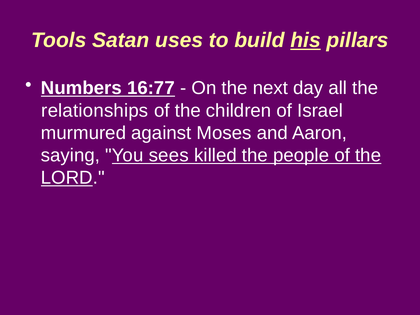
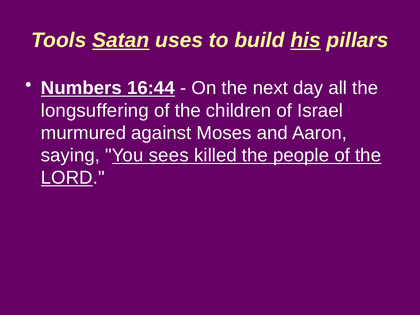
Satan underline: none -> present
16:77: 16:77 -> 16:44
relationships: relationships -> longsuffering
